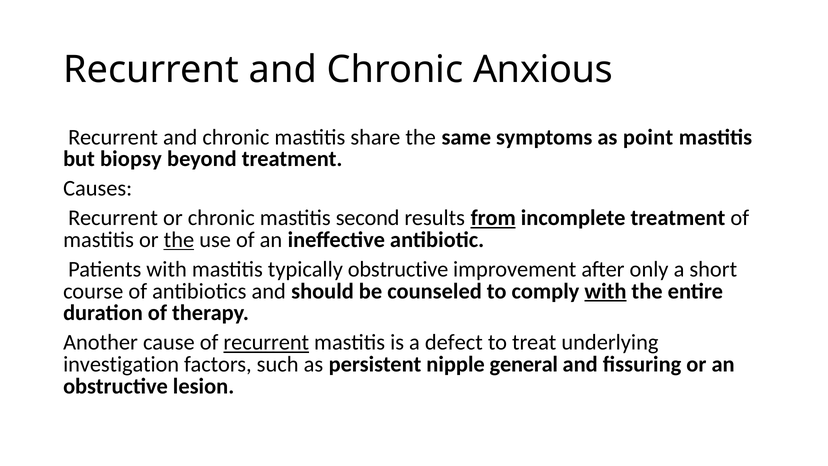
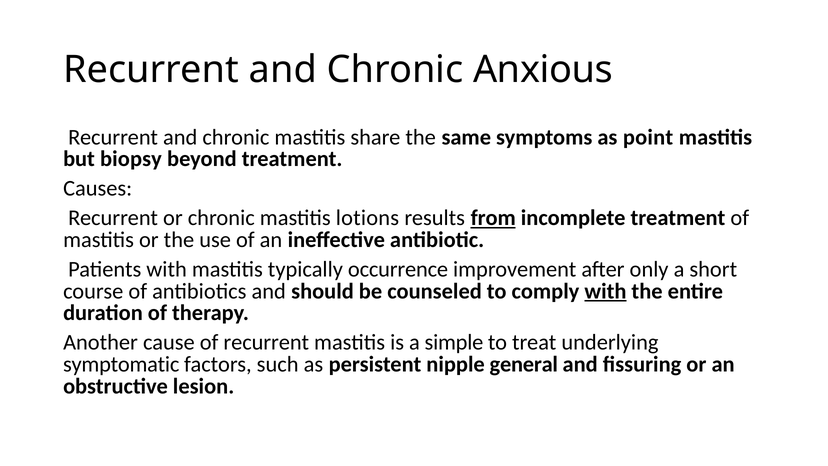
second: second -> lotions
the at (179, 240) underline: present -> none
typically obstructive: obstructive -> occurrence
recurrent at (266, 342) underline: present -> none
defect: defect -> simple
investigation: investigation -> symptomatic
